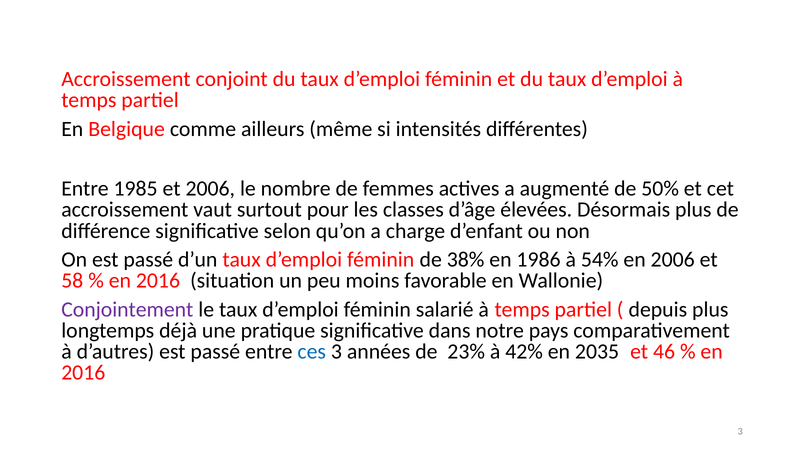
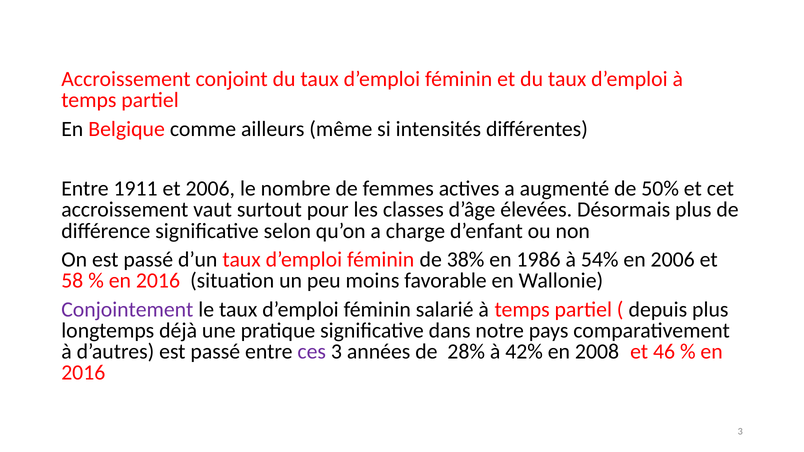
1985: 1985 -> 1911
ces colour: blue -> purple
23%: 23% -> 28%
2035: 2035 -> 2008
